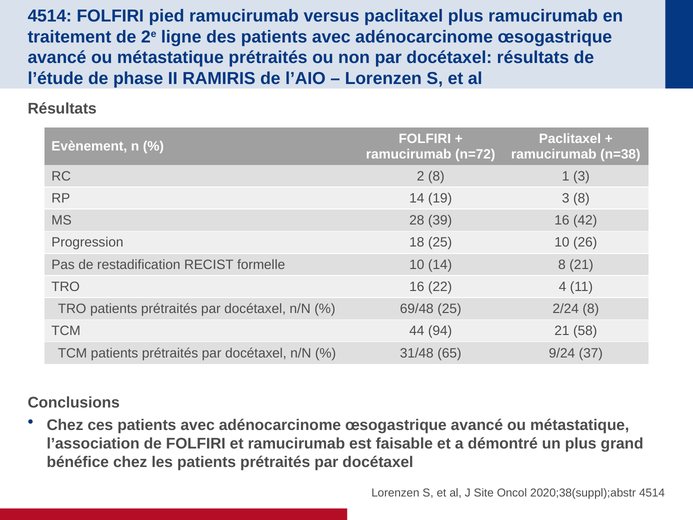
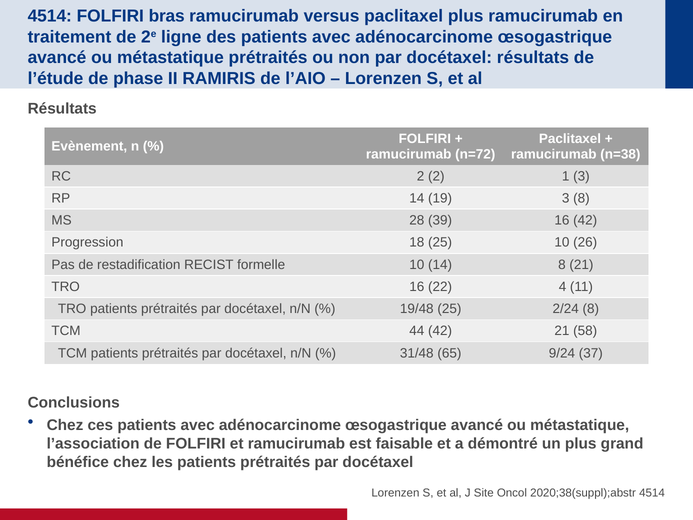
pied: pied -> bras
2 8: 8 -> 2
69/48: 69/48 -> 19/48
44 94: 94 -> 42
